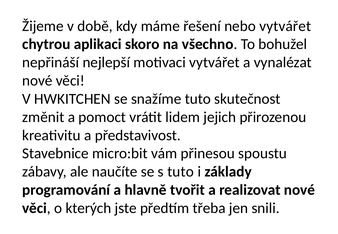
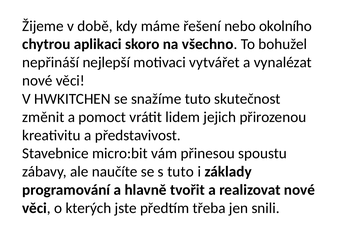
nebo vytvářet: vytvářet -> okolního
